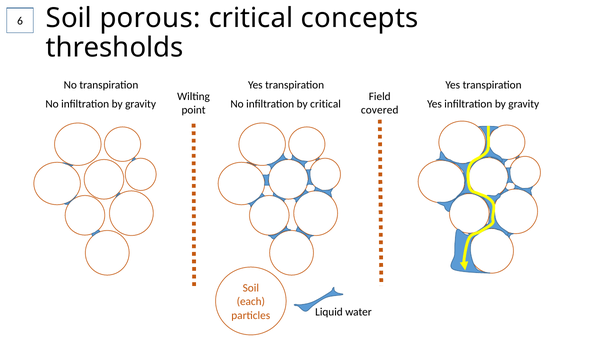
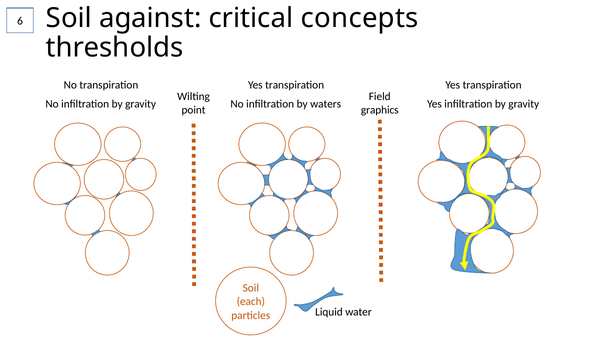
porous: porous -> against
by critical: critical -> waters
covered: covered -> graphics
